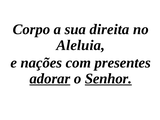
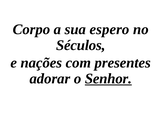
direita: direita -> espero
Aleluia: Aleluia -> Séculos
adorar underline: present -> none
